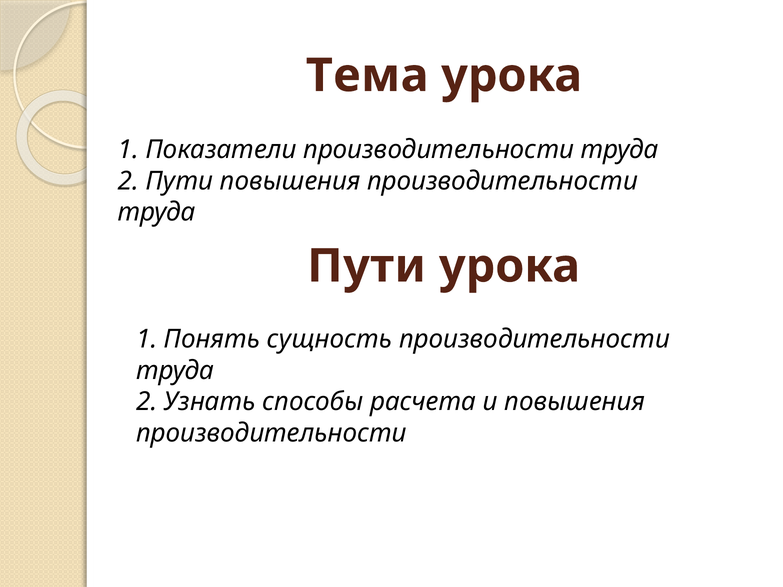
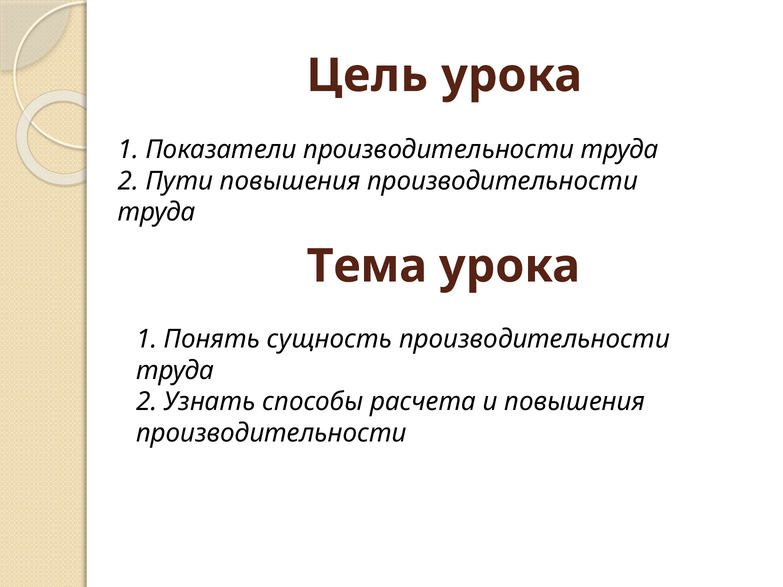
Тема: Тема -> Цель
Пути at (367, 266): Пути -> Тема
